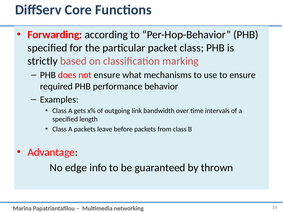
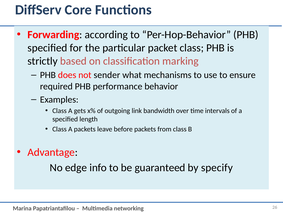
not ensure: ensure -> sender
thrown: thrown -> specify
